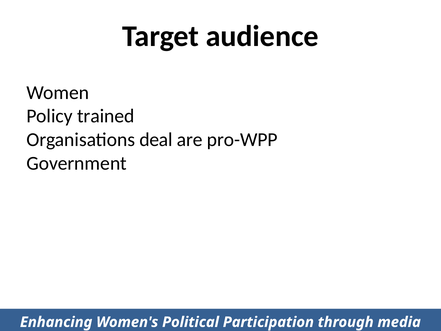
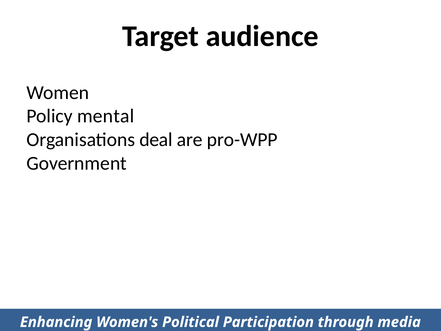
trained: trained -> mental
